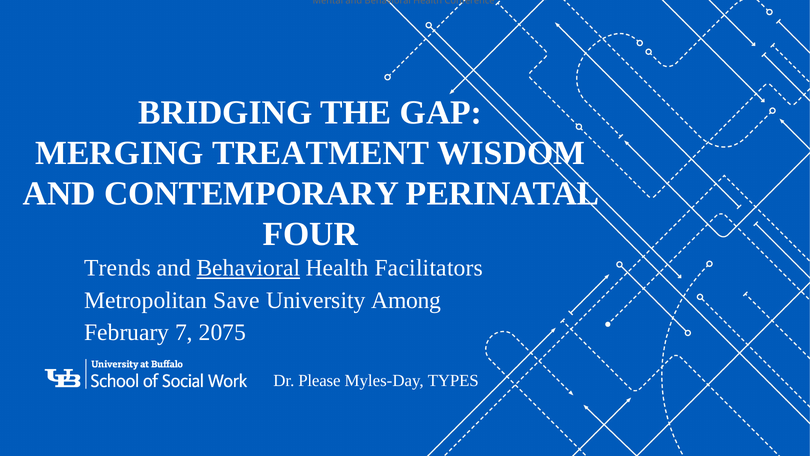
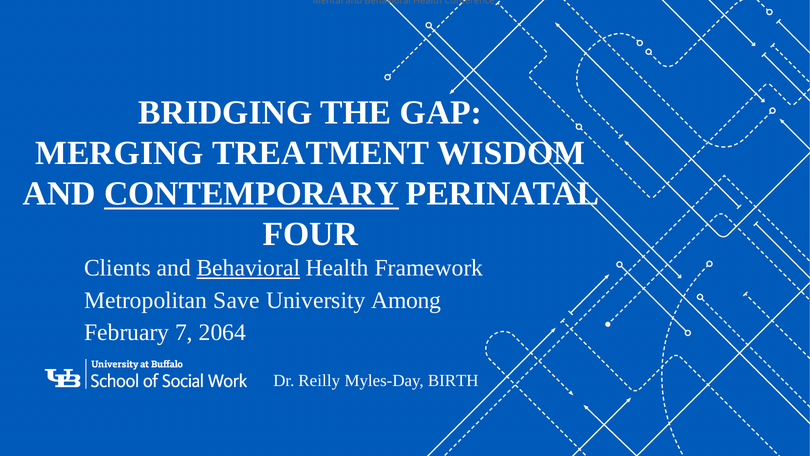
CONTEMPORARY underline: none -> present
Trends: Trends -> Clients
Facilitators: Facilitators -> Framework
2075: 2075 -> 2064
Please: Please -> Reilly
TYPES: TYPES -> BIRTH
